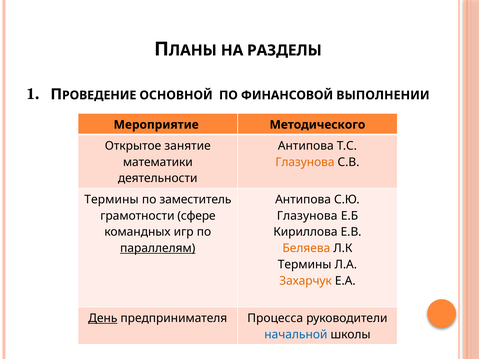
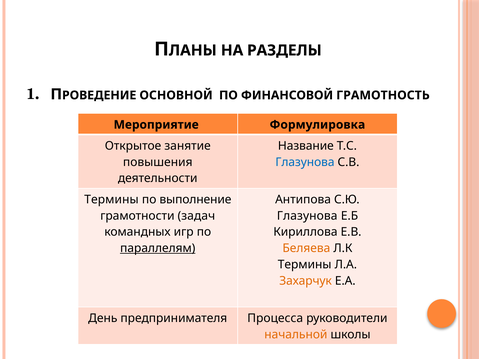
ВЫПОЛНЕНИИ: ВЫПОЛНЕНИИ -> ГРАМОТНОСТЬ
Методического: Методического -> Формулировка
Антипова at (306, 146): Антипова -> Название
математики: математики -> повышения
Глазунова at (305, 162) colour: orange -> blue
заместитель: заместитель -> выполнение
сфере: сфере -> задач
День underline: present -> none
начальной colour: blue -> orange
